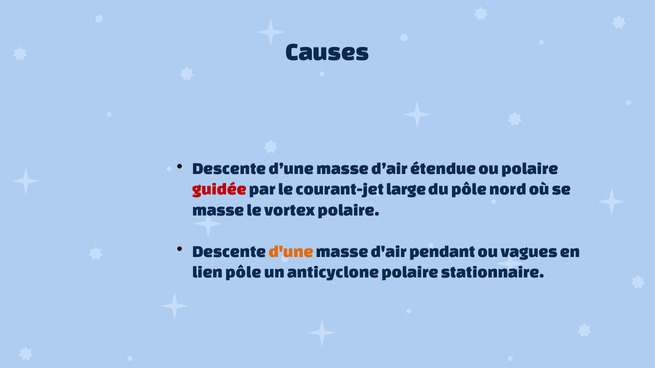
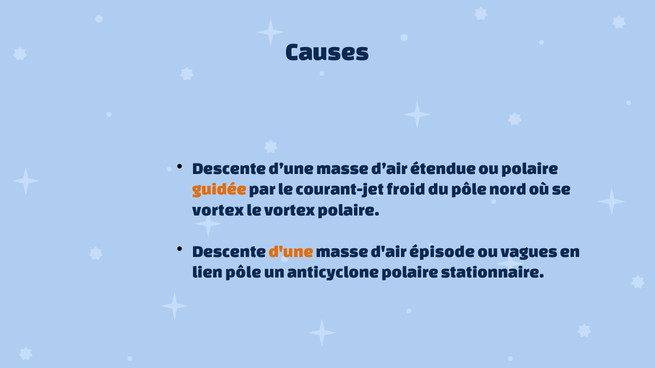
guidée colour: red -> orange
large: large -> froid
masse at (218, 210): masse -> vortex
pendant: pendant -> épisode
